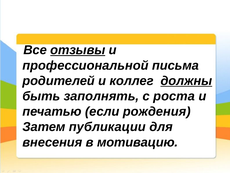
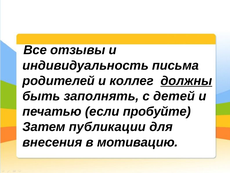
отзывы underline: present -> none
профессиональной: профессиональной -> индивидуальность
роста: роста -> детей
рождения: рождения -> пробуйте
